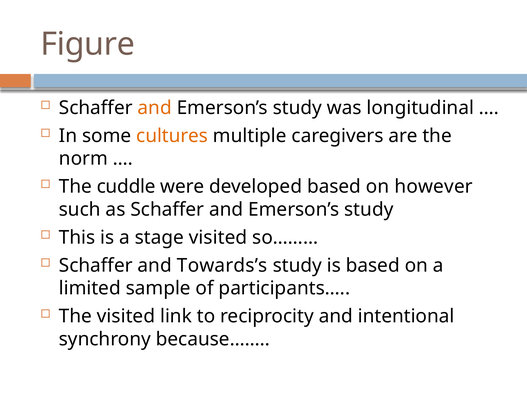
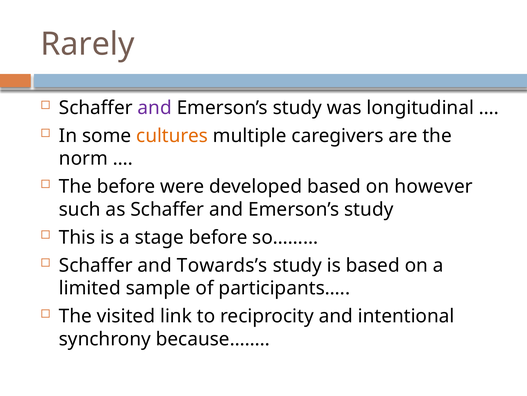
Figure: Figure -> Rarely
and at (155, 108) colour: orange -> purple
The cuddle: cuddle -> before
stage visited: visited -> before
